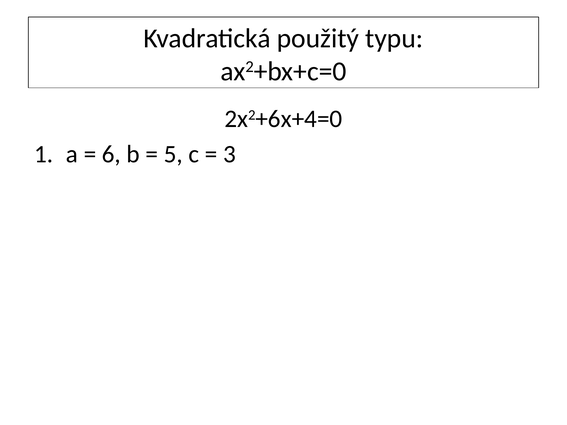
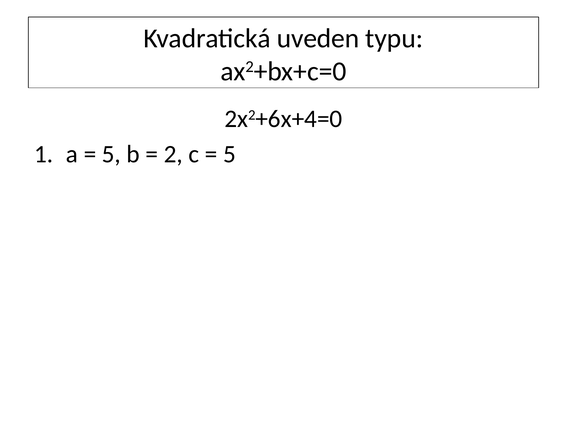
použitý: použitý -> uveden
6 at (111, 154): 6 -> 5
5: 5 -> 2
3 at (230, 154): 3 -> 5
